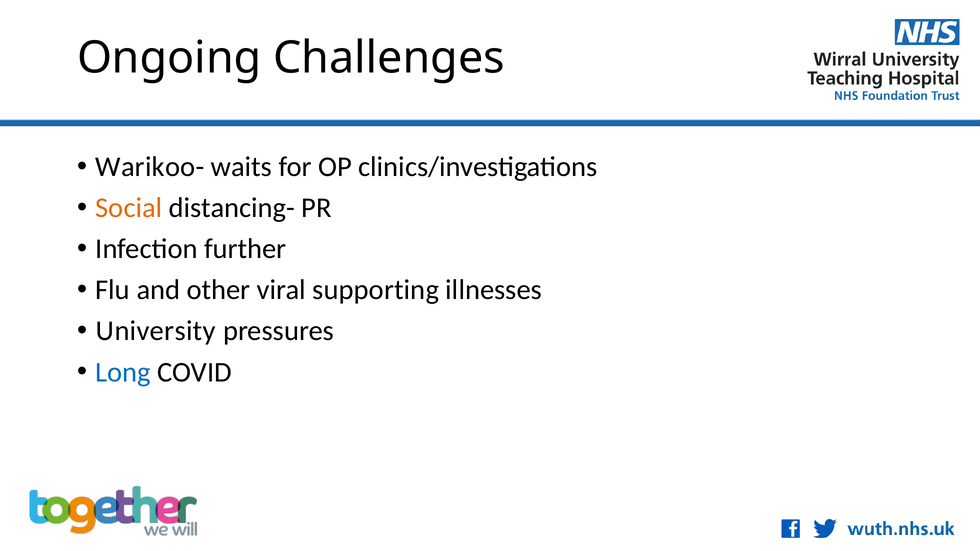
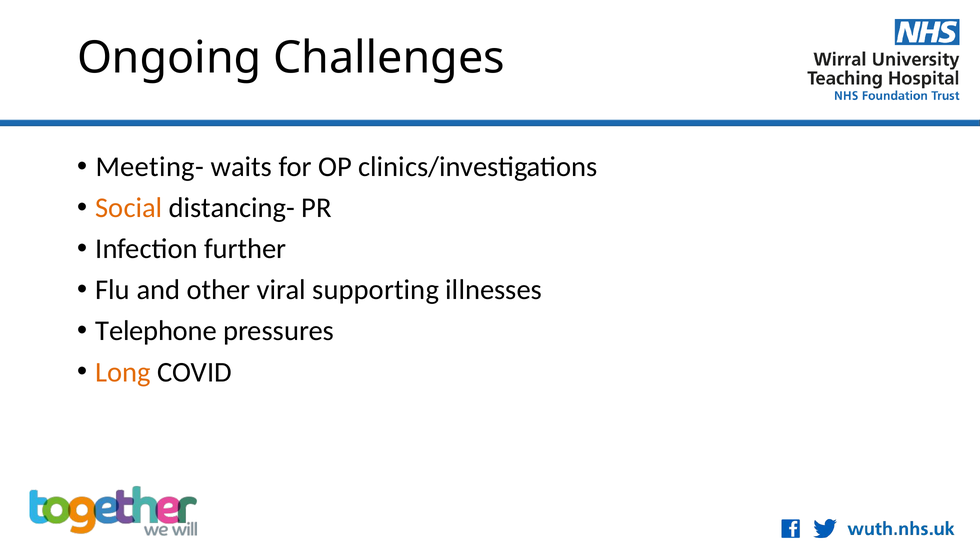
Warikoo-: Warikoo- -> Meeting-
University: University -> Telephone
Long colour: blue -> orange
